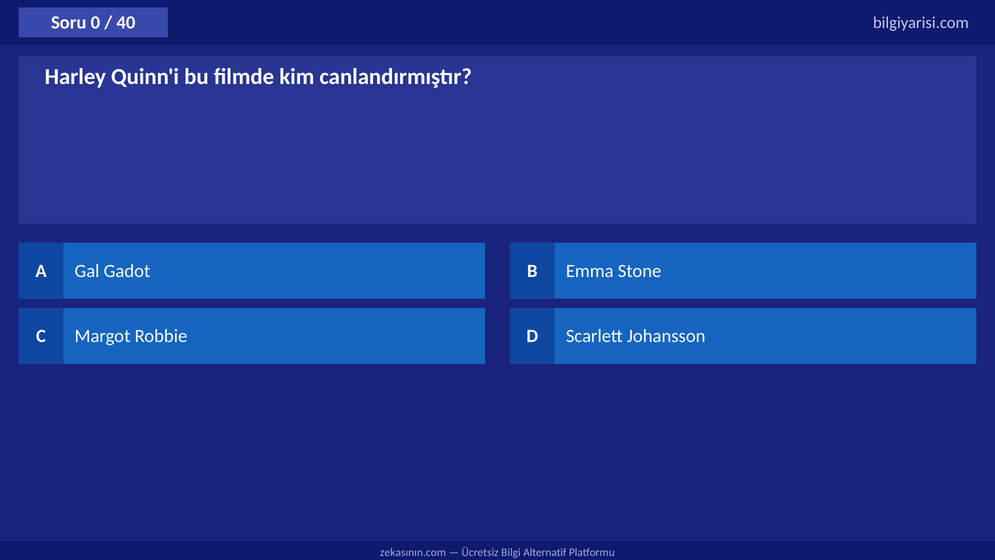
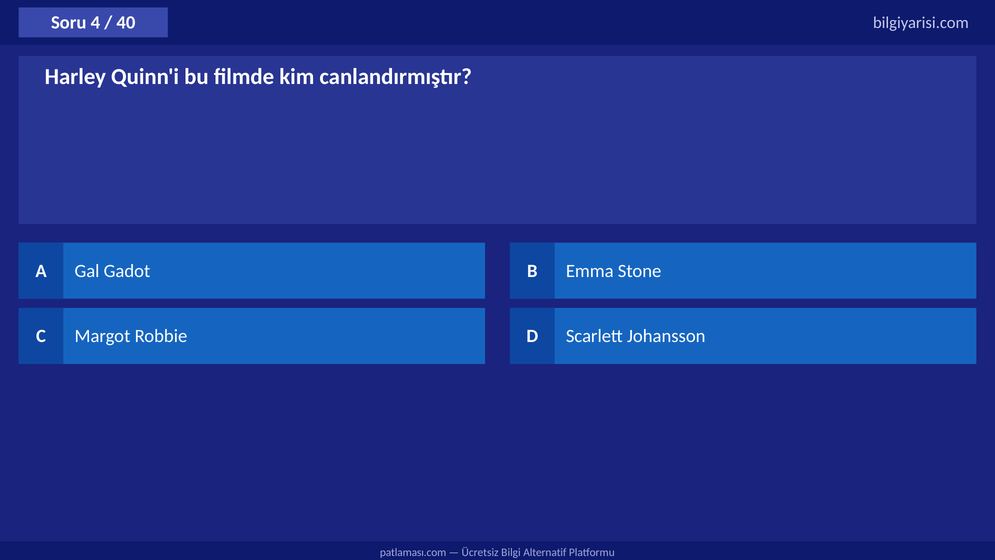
0: 0 -> 4
zekasının.com: zekasının.com -> patlaması.com
